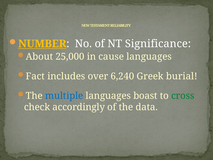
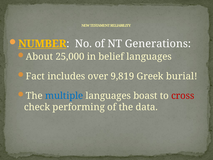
Significance: Significance -> Generations
cause: cause -> belief
6,240: 6,240 -> 9,819
cross colour: green -> red
accordingly: accordingly -> performing
